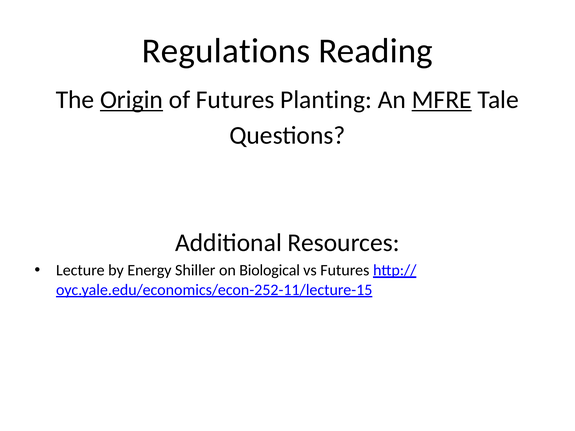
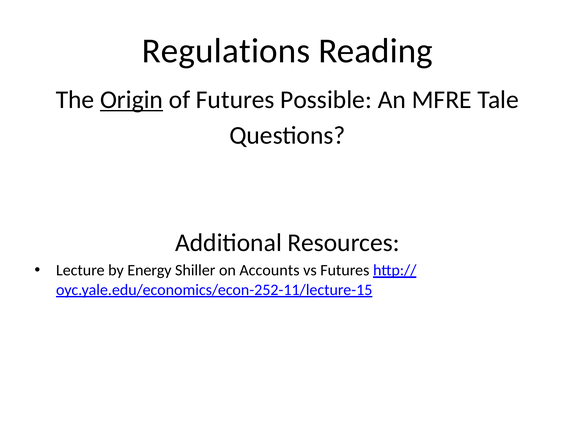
Planting: Planting -> Possible
MFRE underline: present -> none
Biological: Biological -> Accounts
